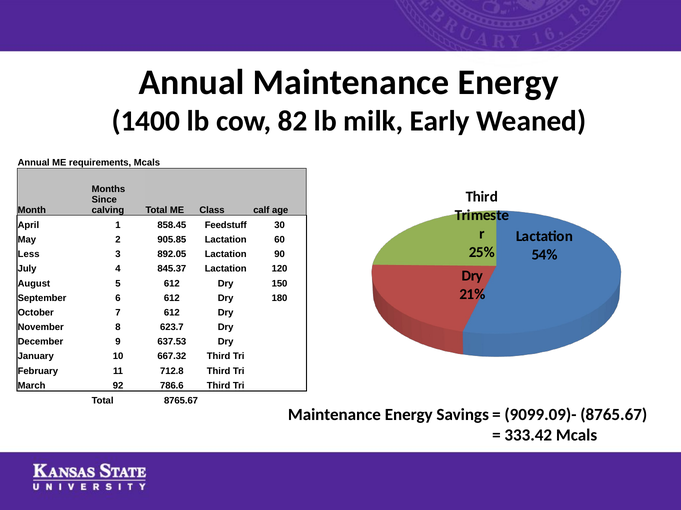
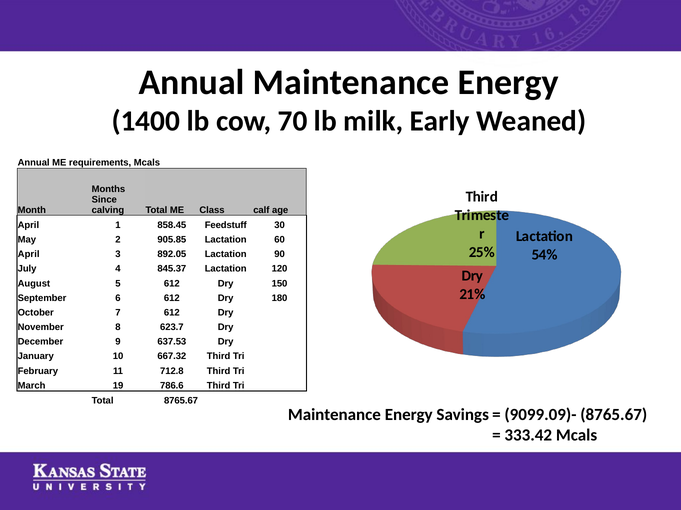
82: 82 -> 70
Less at (29, 255): Less -> April
92: 92 -> 19
